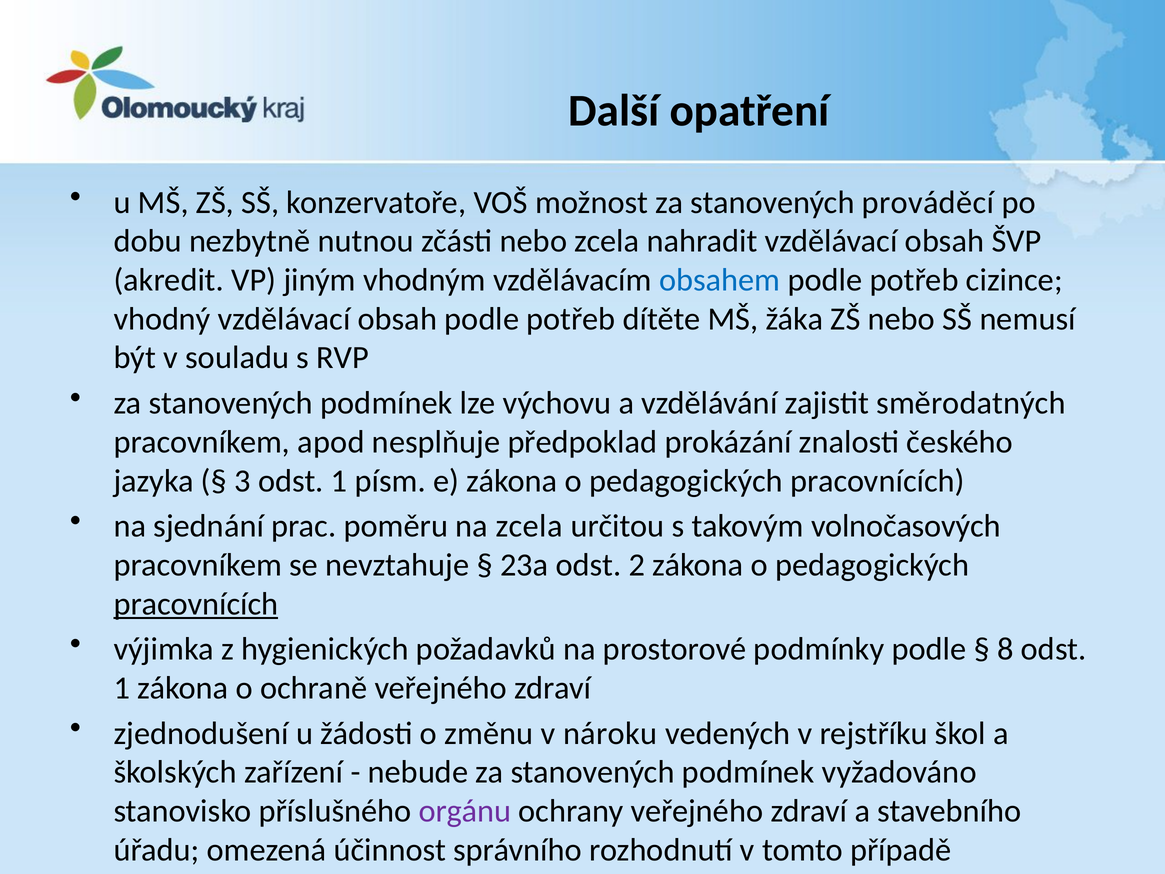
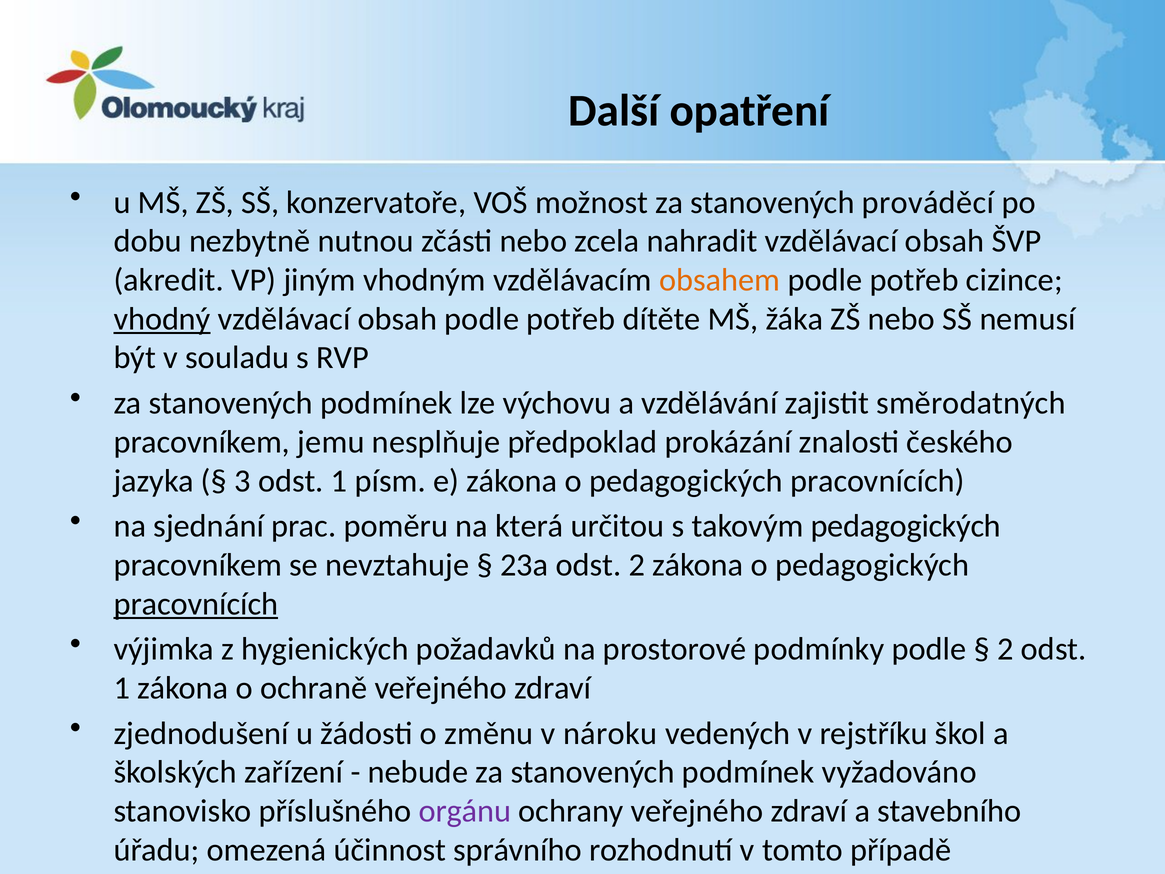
obsahem colour: blue -> orange
vhodný underline: none -> present
apod: apod -> jemu
na zcela: zcela -> která
takovým volnočasových: volnočasových -> pedagogických
8 at (1005, 649): 8 -> 2
